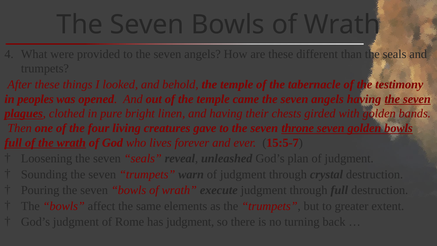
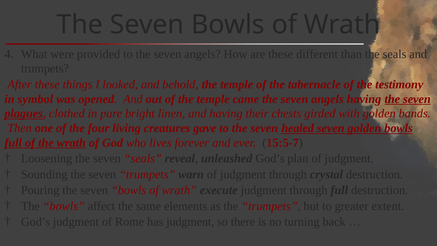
peoples: peoples -> symbol
throne: throne -> healed
